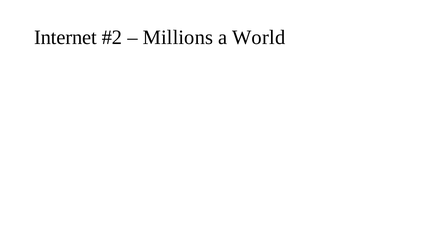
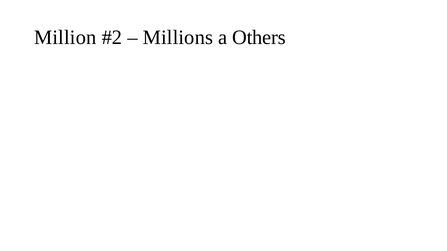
Internet: Internet -> Million
World: World -> Others
